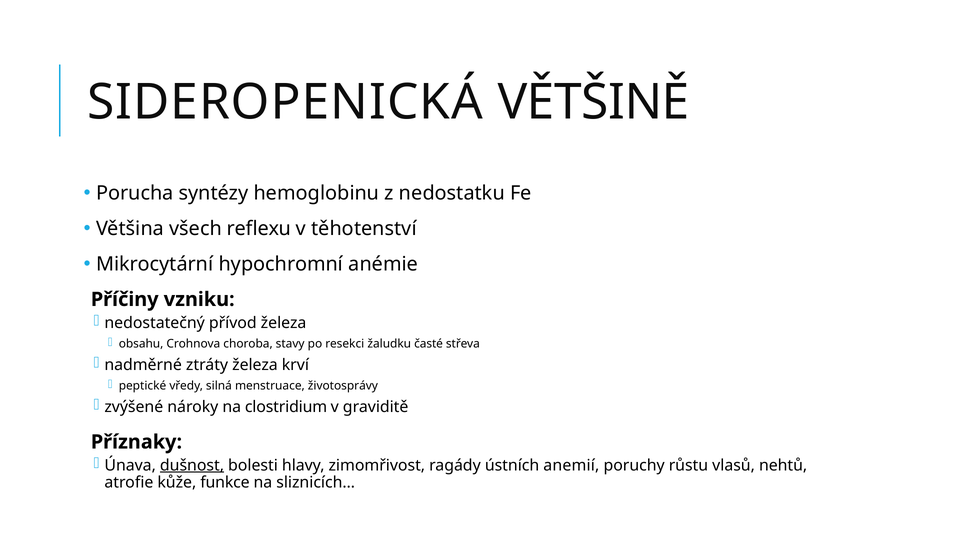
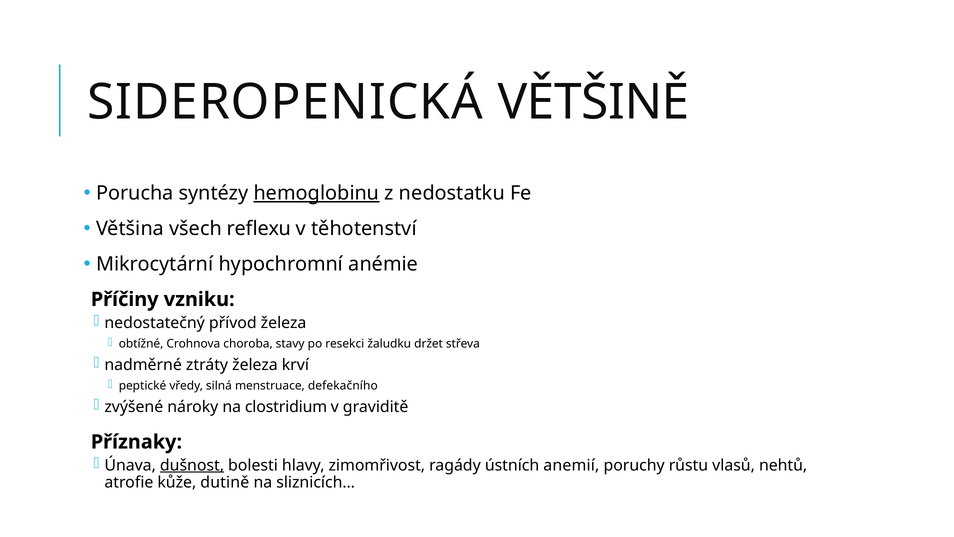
hemoglobinu underline: none -> present
obsahu: obsahu -> obtížné
časté: časté -> držet
životosprávy: životosprávy -> defekačního
funkce: funkce -> dutině
